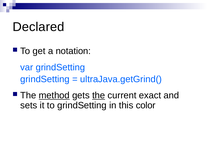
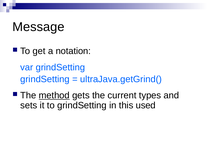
Declared: Declared -> Message
the at (99, 95) underline: present -> none
exact: exact -> types
color: color -> used
